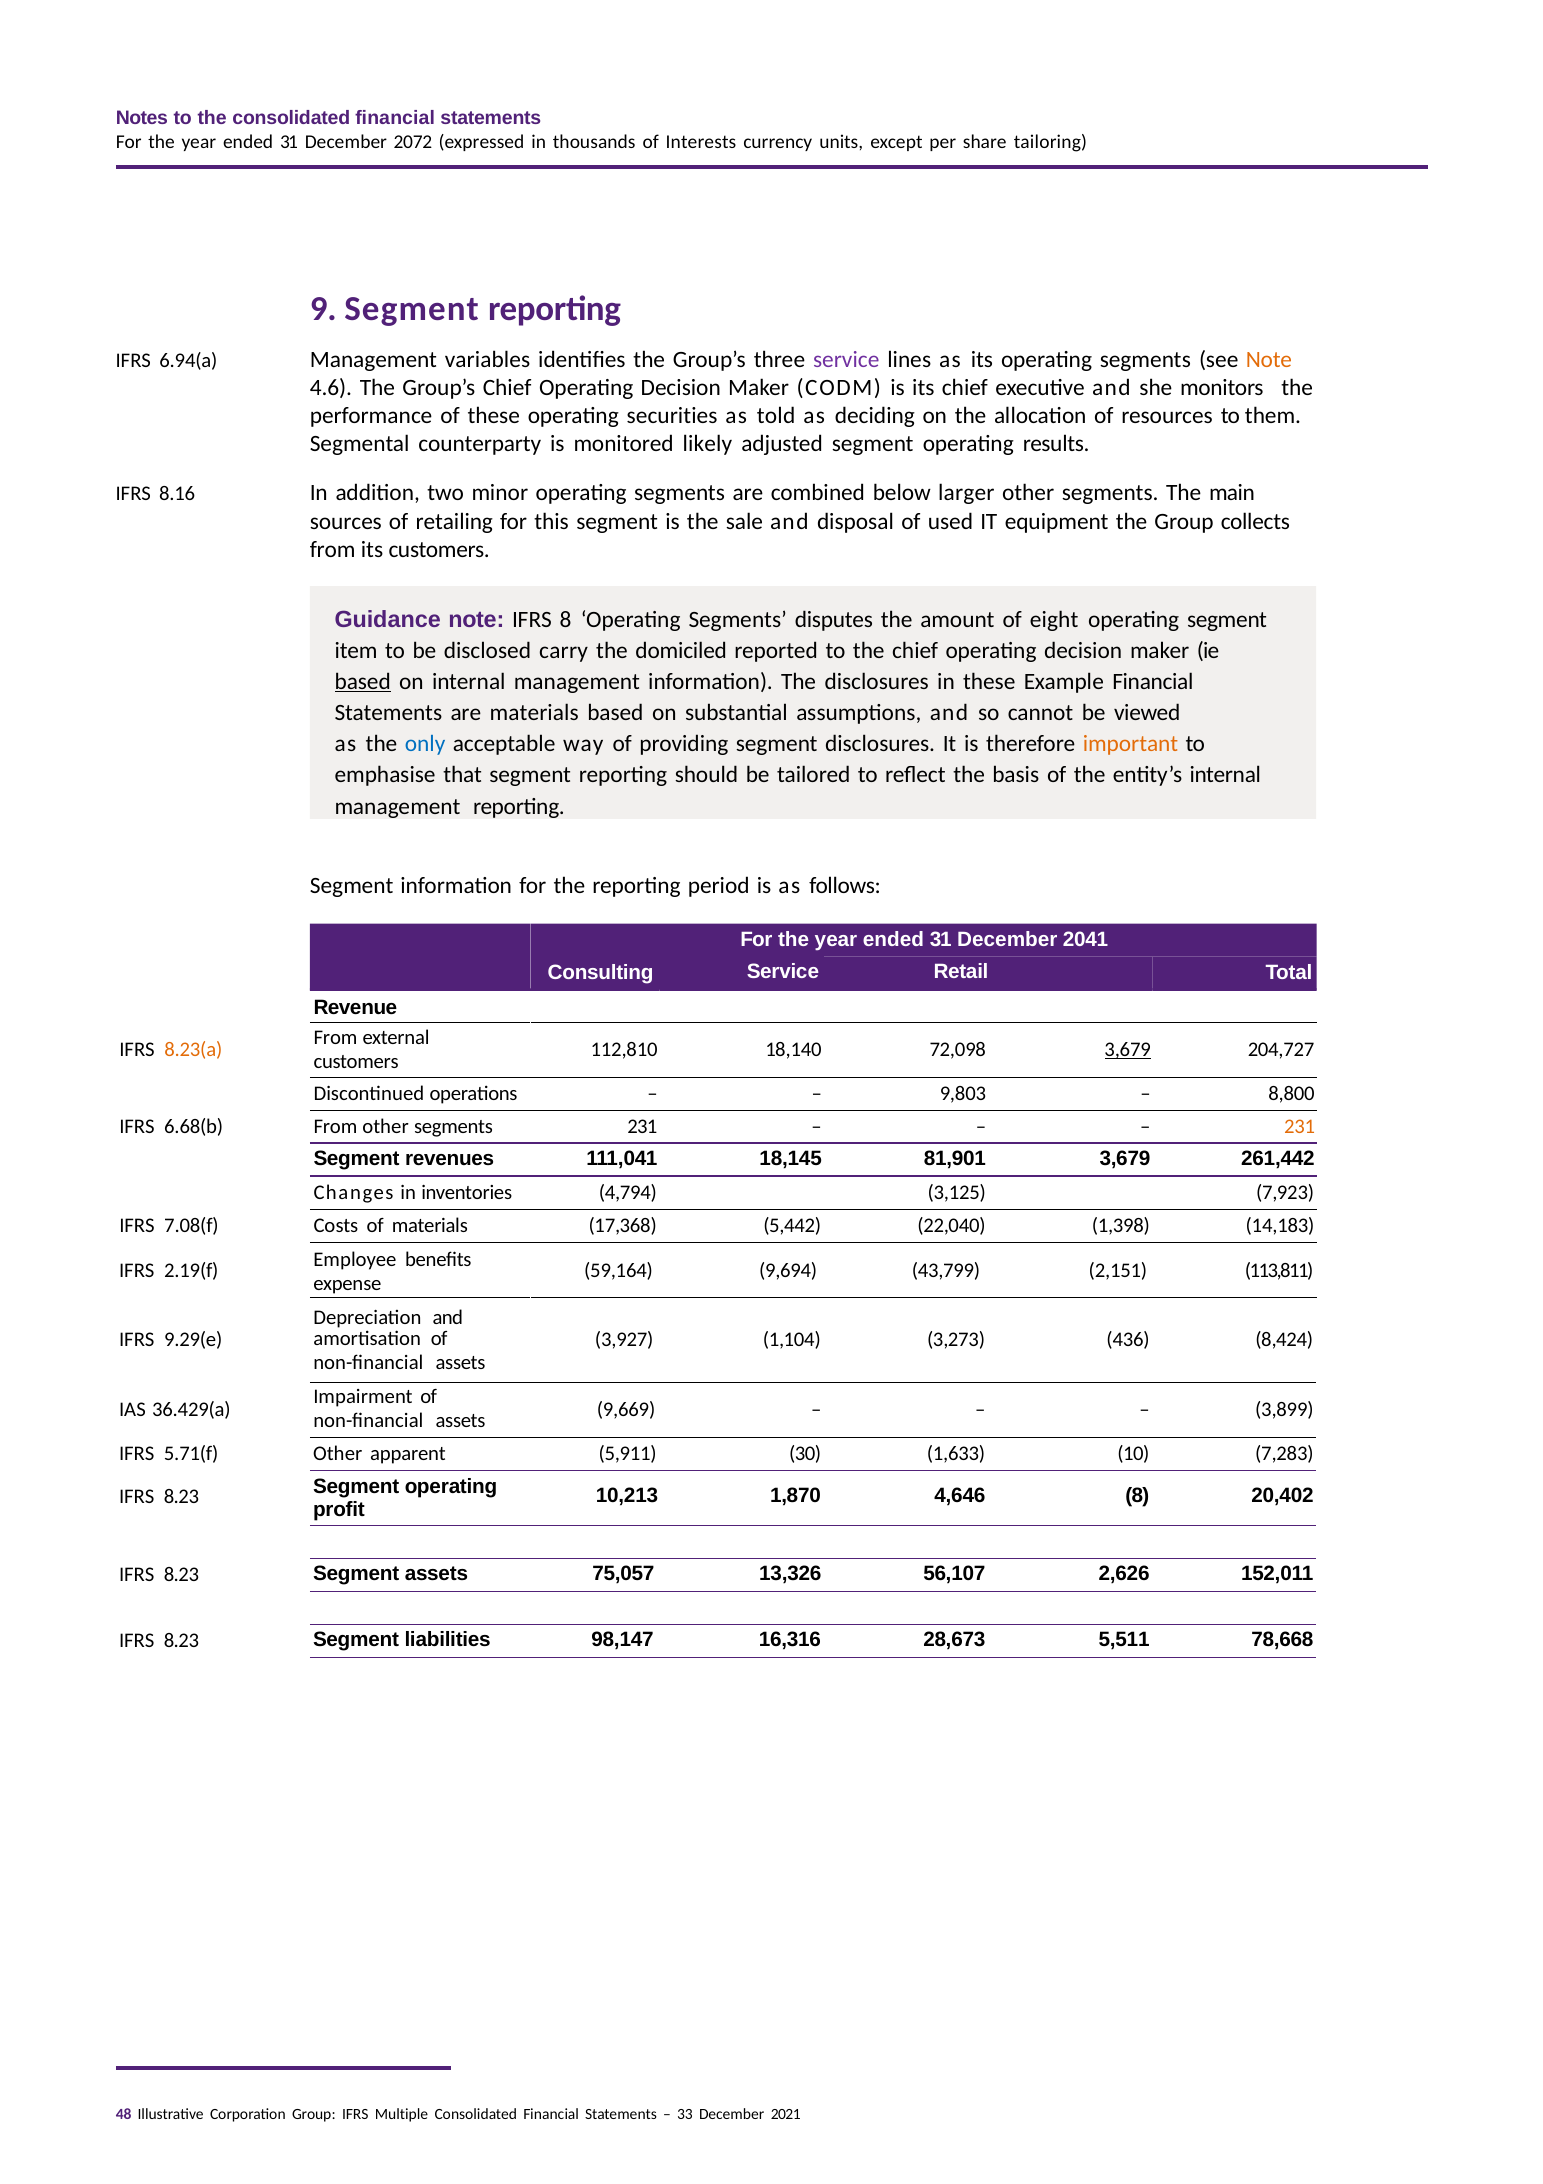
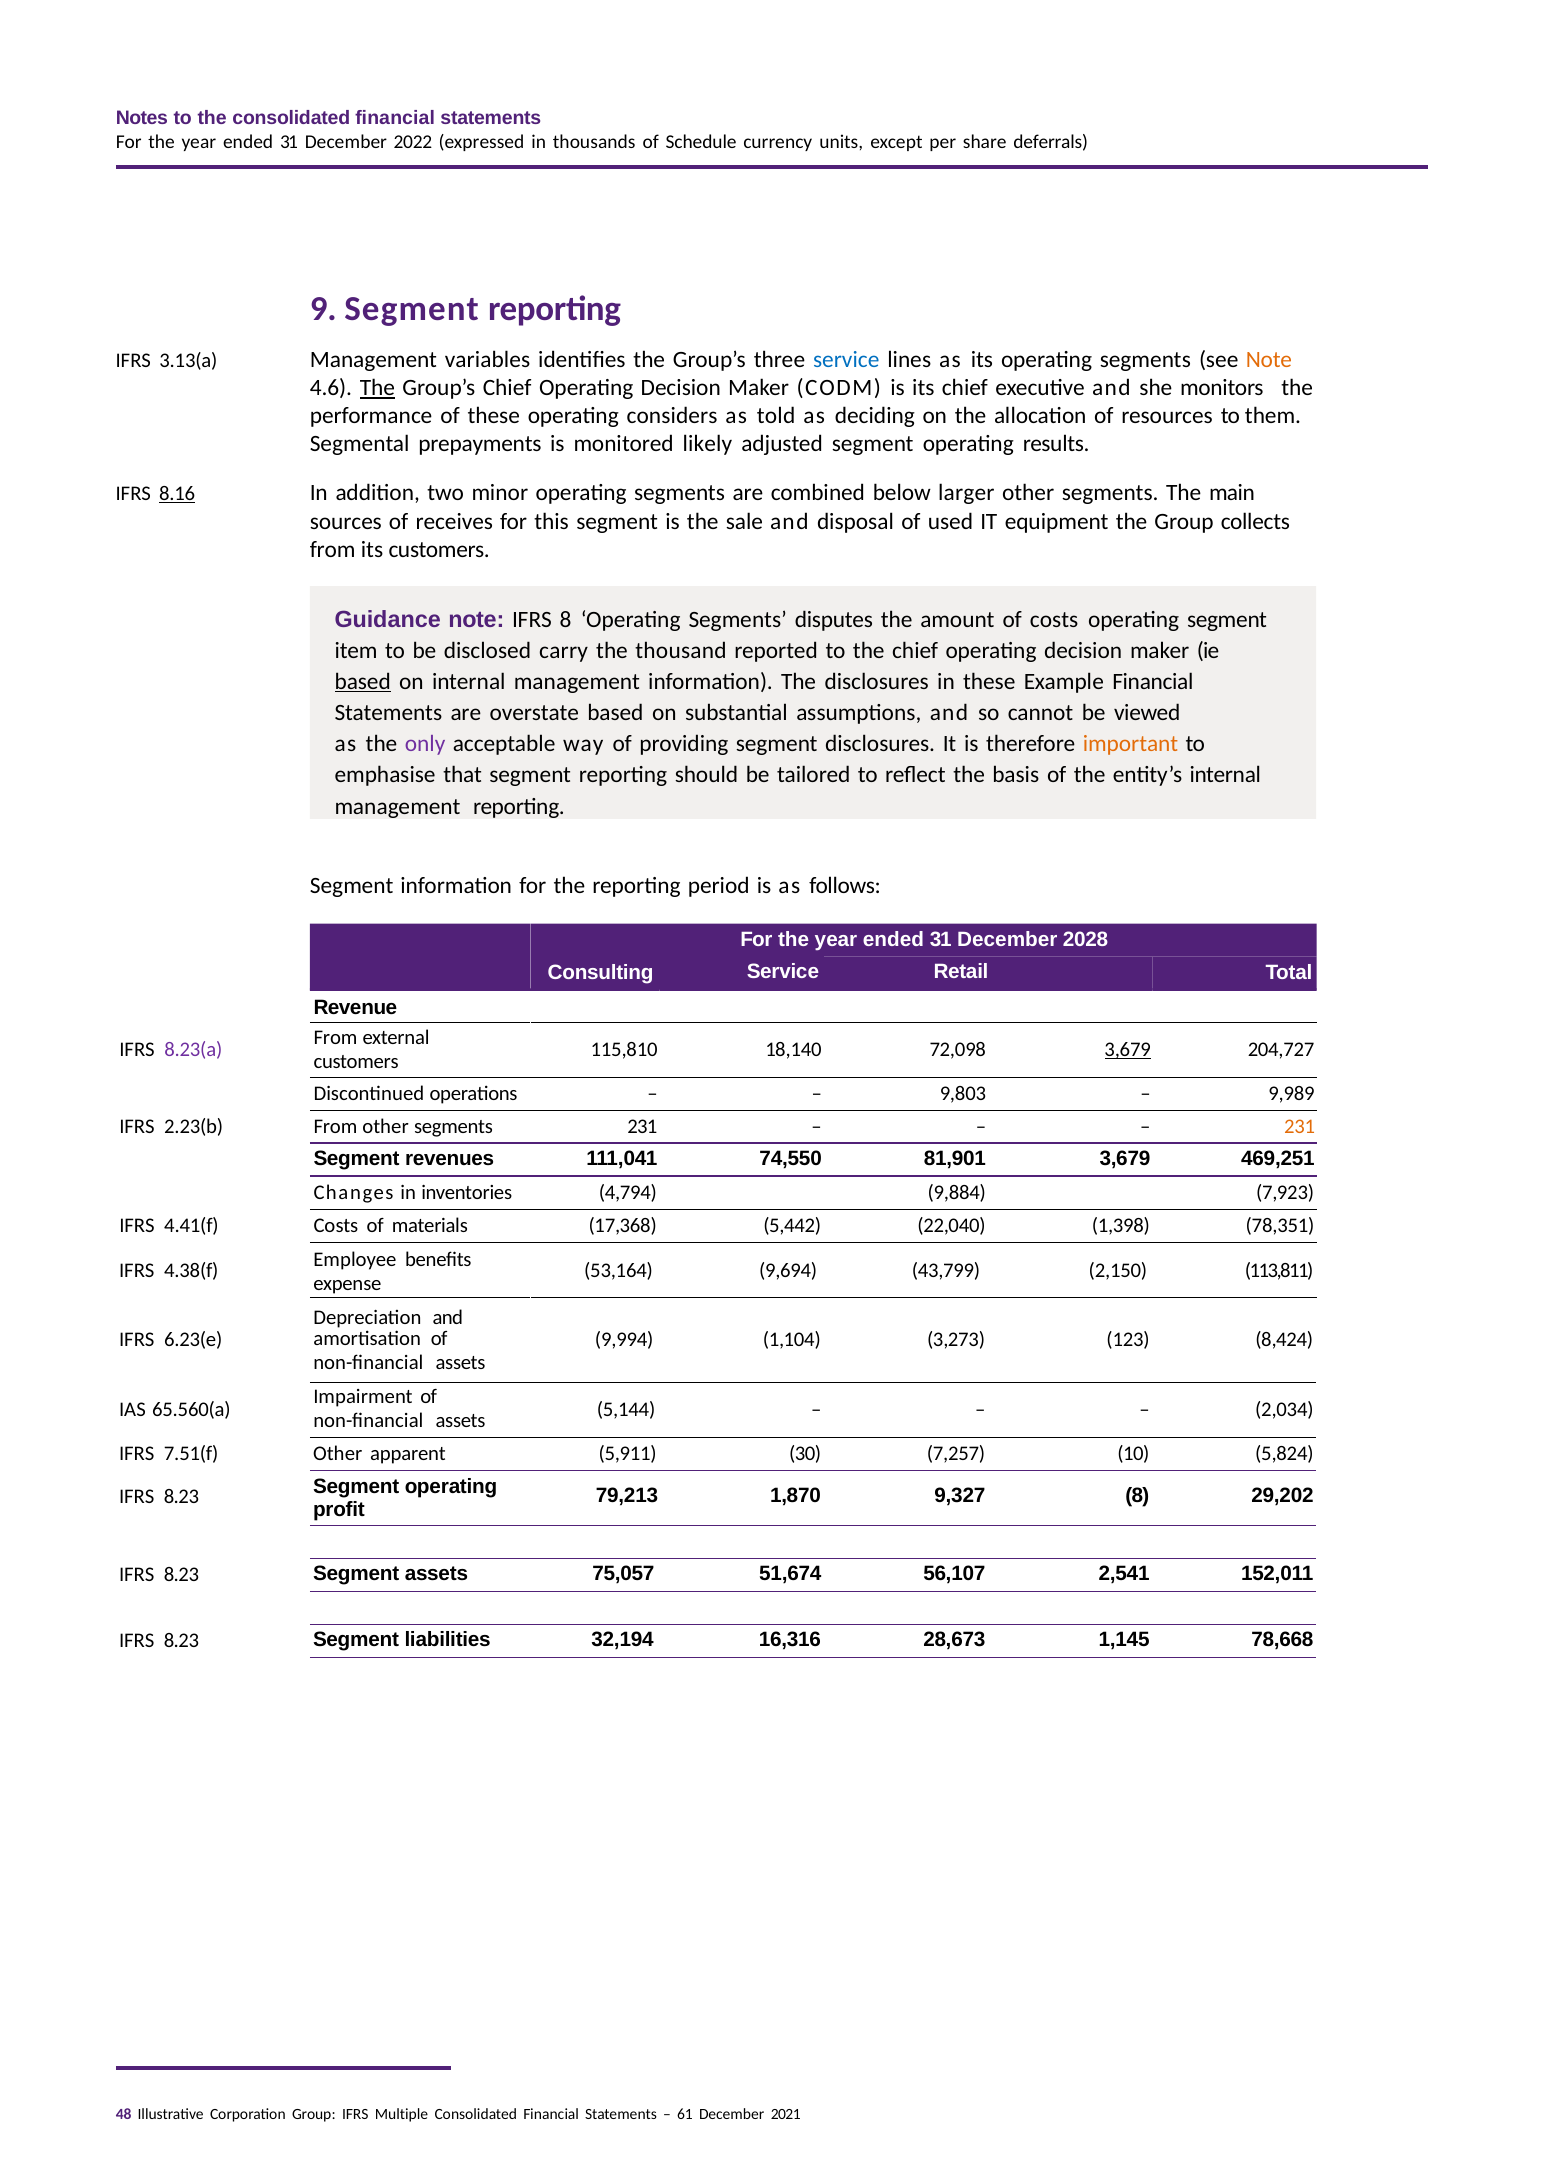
2072: 2072 -> 2022
Interests: Interests -> Schedule
tailoring: tailoring -> deferrals
service at (846, 360) colour: purple -> blue
6.94(a: 6.94(a -> 3.13(a
The at (377, 388) underline: none -> present
securities: securities -> considers
counterparty: counterparty -> prepayments
8.16 underline: none -> present
retailing: retailing -> receives
of eight: eight -> costs
domiciled: domiciled -> thousand
are materials: materials -> overstate
only colour: blue -> purple
2041: 2041 -> 2028
8.23(a colour: orange -> purple
112,810: 112,810 -> 115,810
8,800: 8,800 -> 9,989
6.68(b: 6.68(b -> 2.23(b
18,145: 18,145 -> 74,550
261,442: 261,442 -> 469,251
3,125: 3,125 -> 9,884
7.08(f: 7.08(f -> 4.41(f
14,183: 14,183 -> 78,351
2.19(f: 2.19(f -> 4.38(f
59,164: 59,164 -> 53,164
2,151: 2,151 -> 2,150
9.29(e: 9.29(e -> 6.23(e
3,927: 3,927 -> 9,994
436: 436 -> 123
36.429(a: 36.429(a -> 65.560(a
9,669: 9,669 -> 5,144
3,899: 3,899 -> 2,034
5.71(f: 5.71(f -> 7.51(f
1,633: 1,633 -> 7,257
7,283: 7,283 -> 5,824
10,213: 10,213 -> 79,213
4,646: 4,646 -> 9,327
20,402: 20,402 -> 29,202
13,326: 13,326 -> 51,674
2,626: 2,626 -> 2,541
98,147: 98,147 -> 32,194
5,511: 5,511 -> 1,145
33: 33 -> 61
